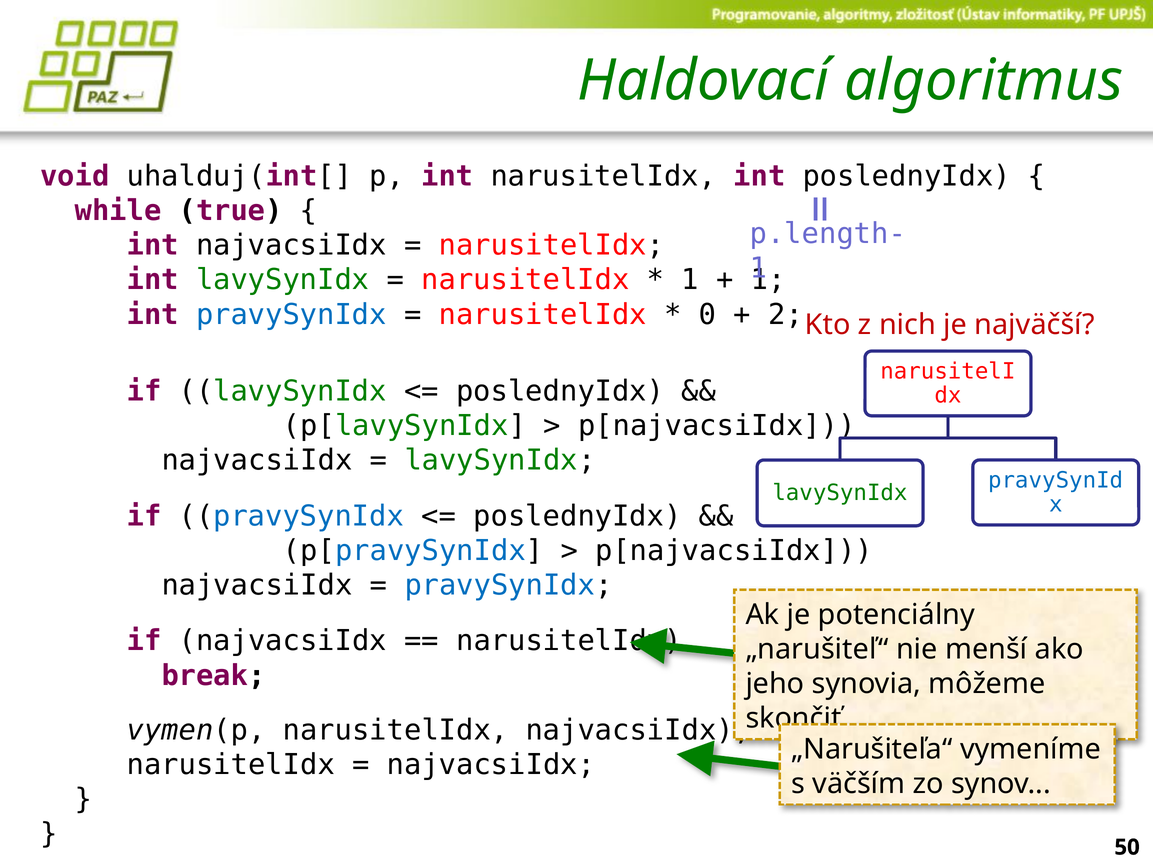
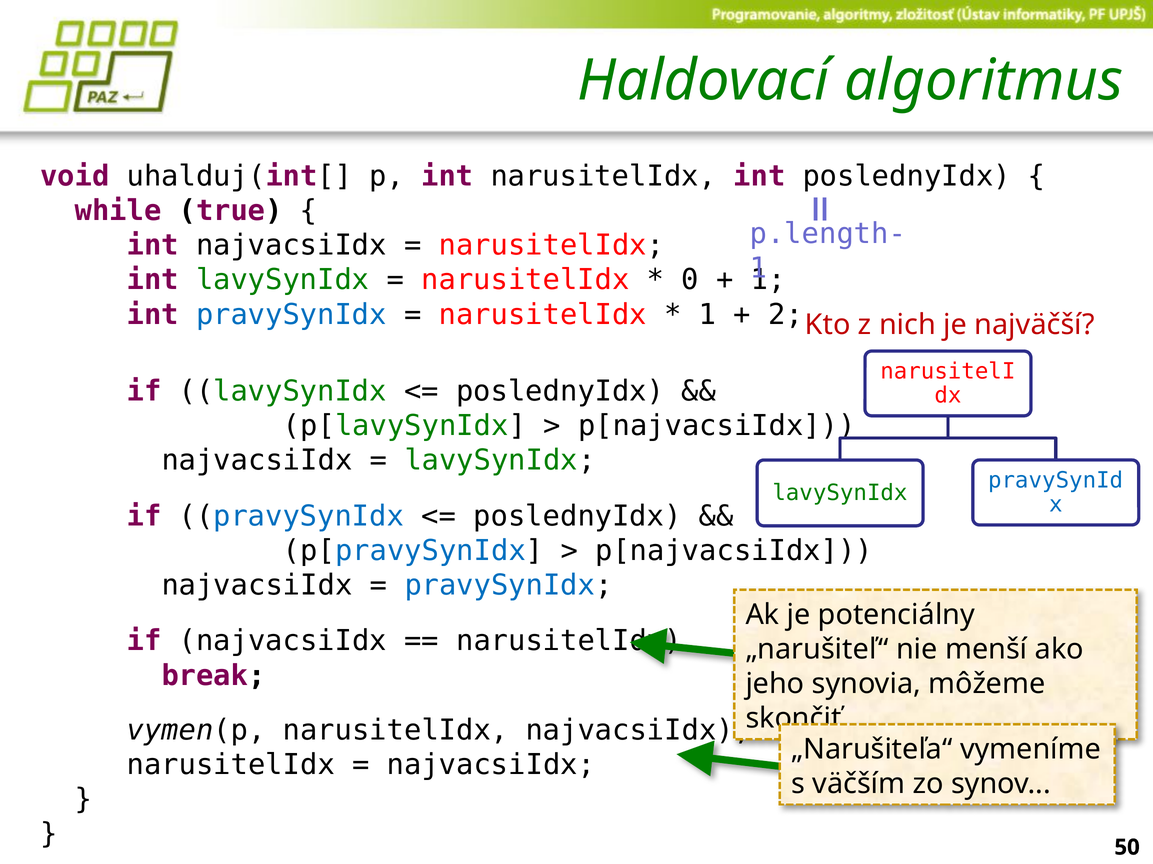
1 at (690, 280): 1 -> 0
0 at (707, 315): 0 -> 1
